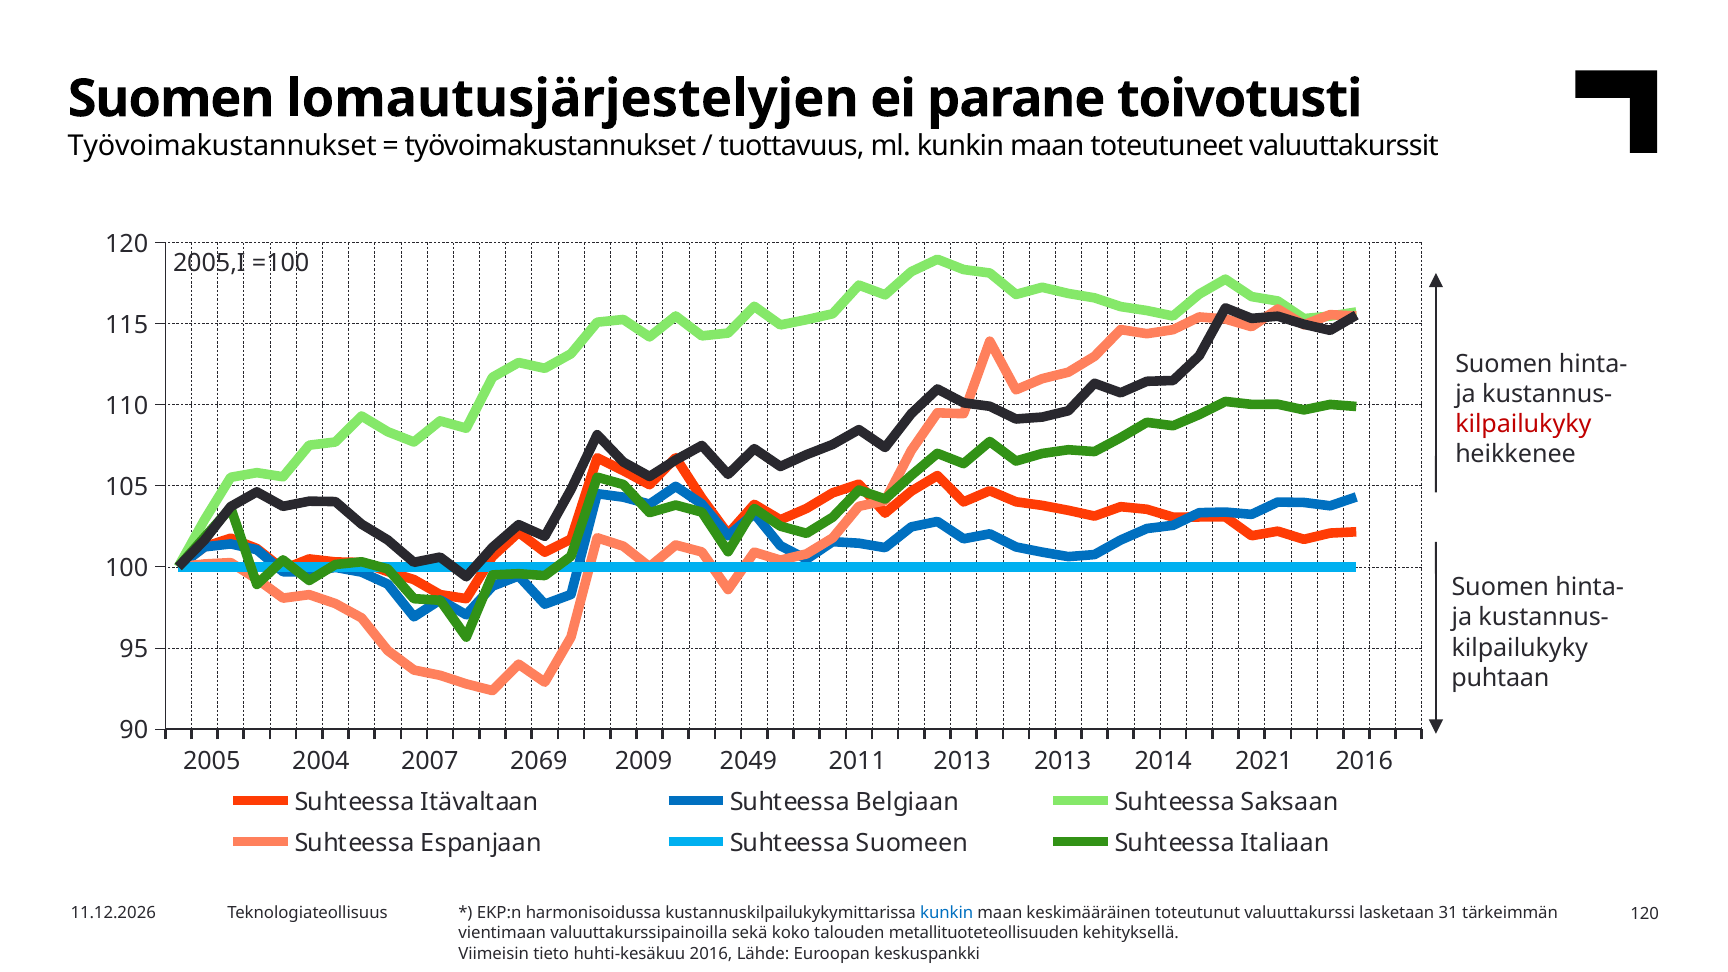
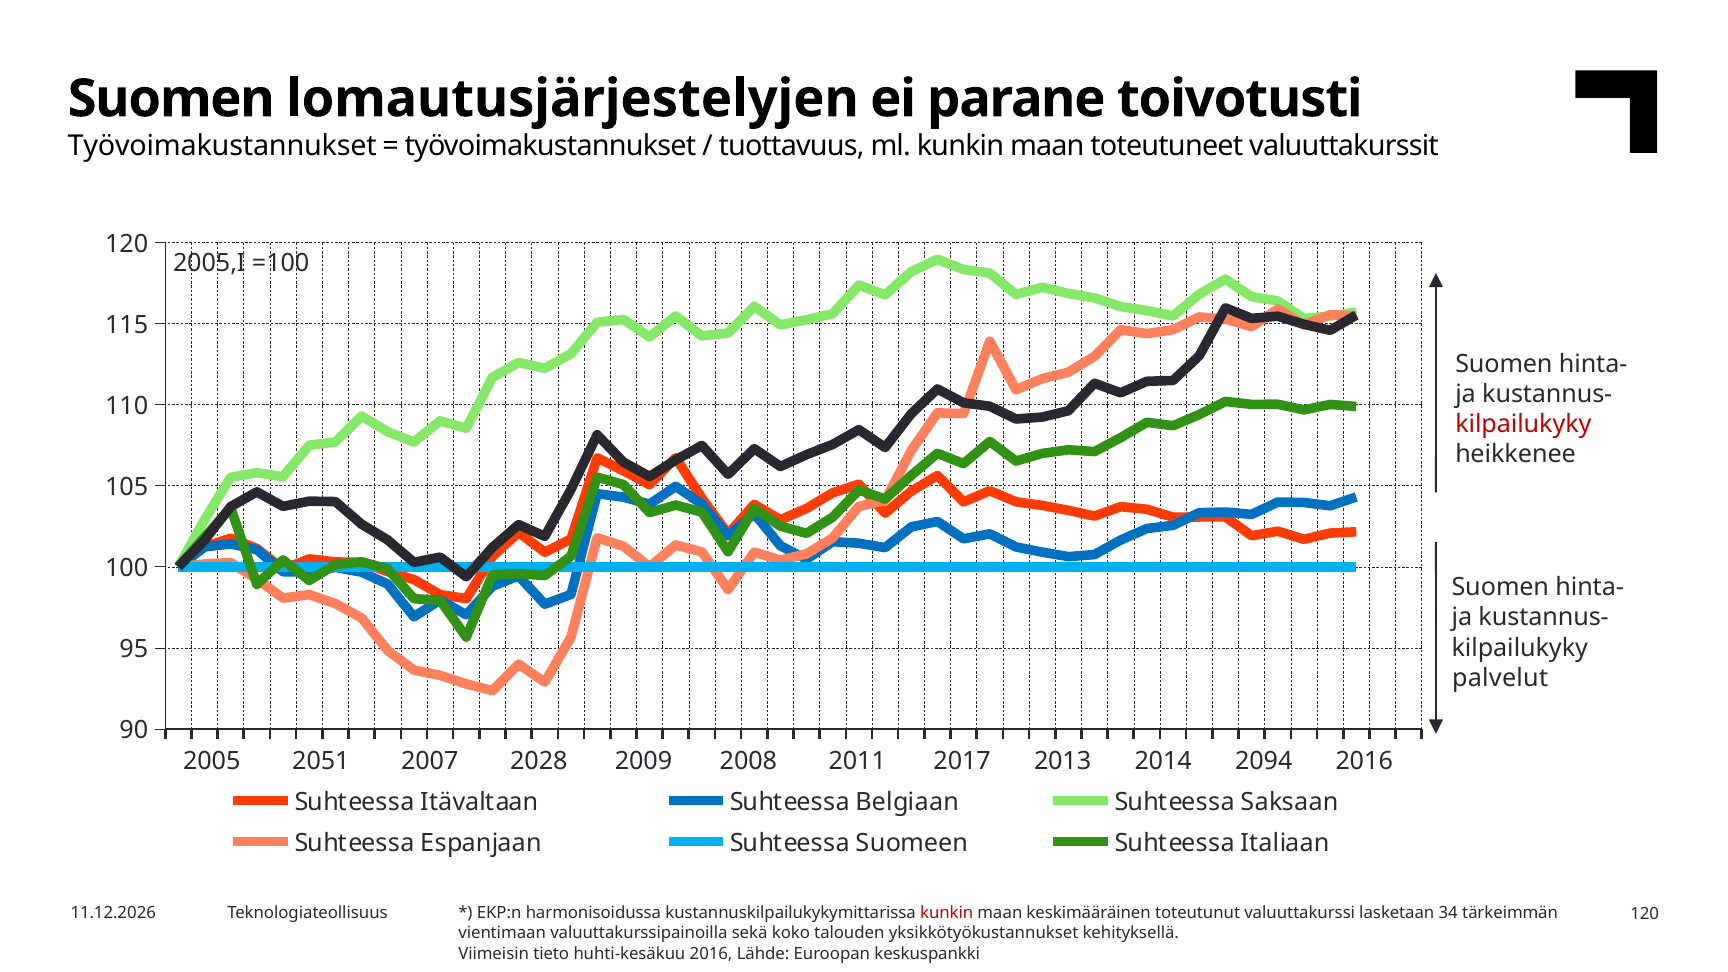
puhtaan: puhtaan -> palvelut
2004: 2004 -> 2051
2069: 2069 -> 2028
2049: 2049 -> 2008
2011 2013: 2013 -> 2017
2021: 2021 -> 2094
kunkin at (947, 913) colour: blue -> red
31: 31 -> 34
metallituoteteollisuuden: metallituoteteollisuuden -> yksikkötyökustannukset
